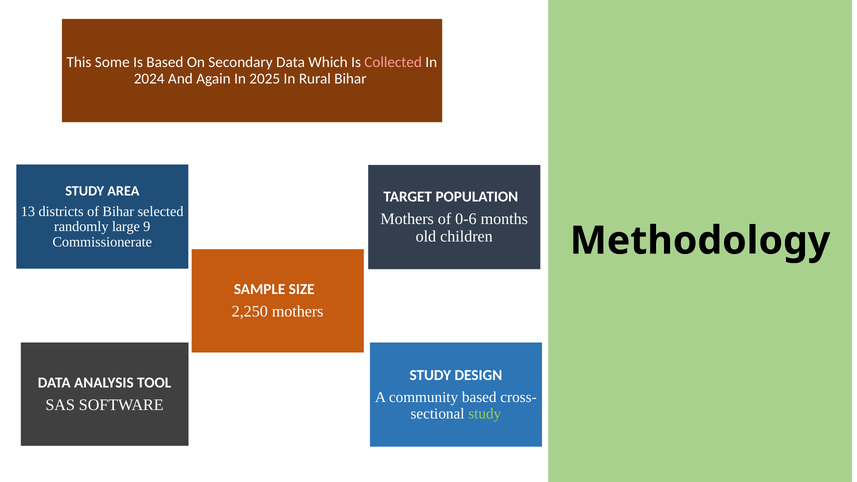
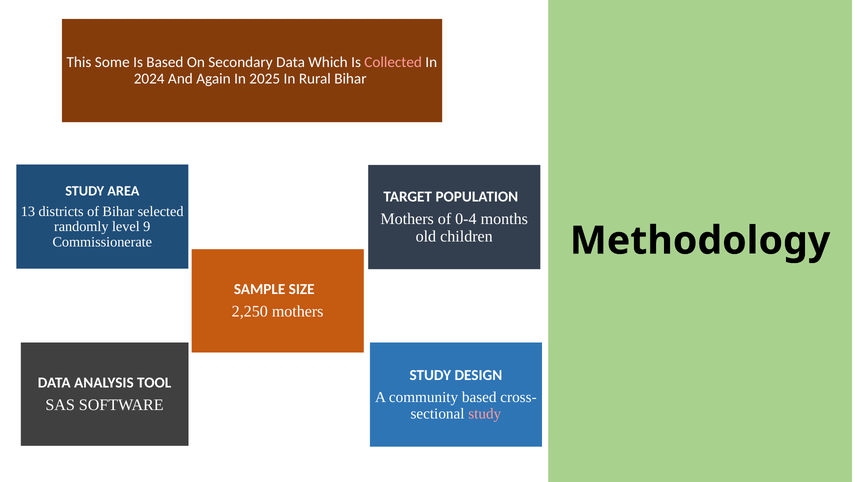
0-6: 0-6 -> 0-4
large: large -> level
study at (485, 414) colour: light green -> pink
